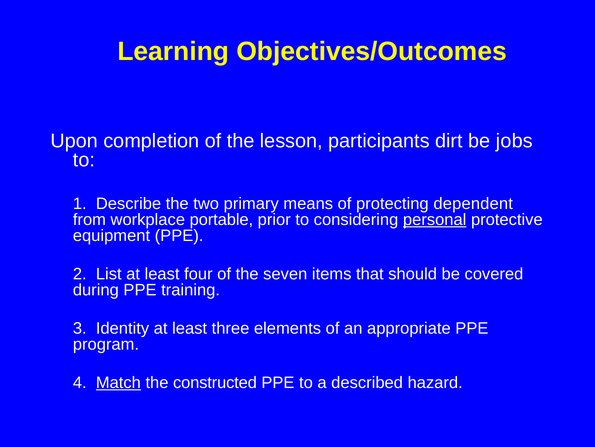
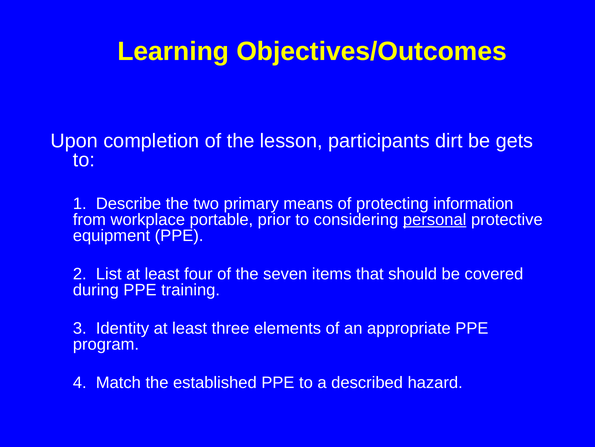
jobs: jobs -> gets
dependent: dependent -> information
Match underline: present -> none
constructed: constructed -> established
